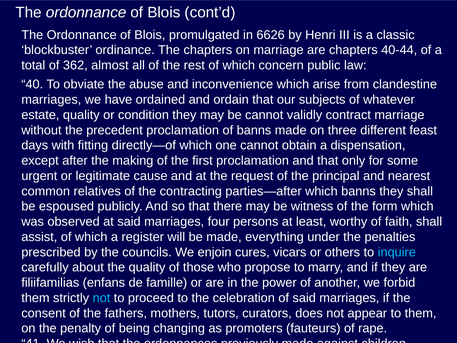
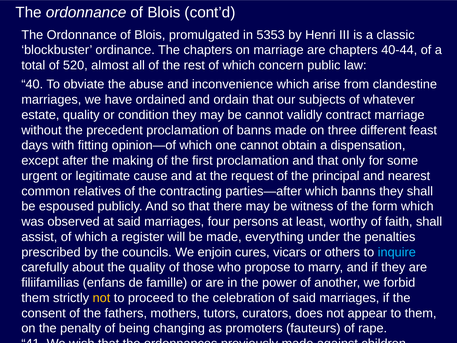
6626: 6626 -> 5353
362: 362 -> 520
directly—of: directly—of -> opinion—of
not at (101, 298) colour: light blue -> yellow
